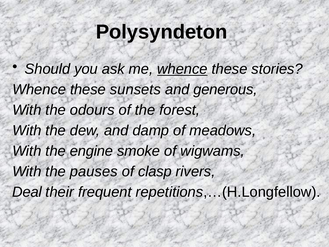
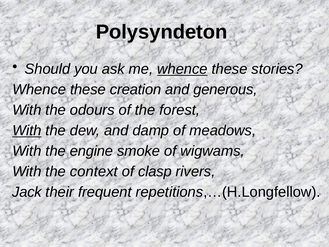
sunsets: sunsets -> creation
With at (27, 130) underline: none -> present
pauses: pauses -> context
Deal: Deal -> Jack
